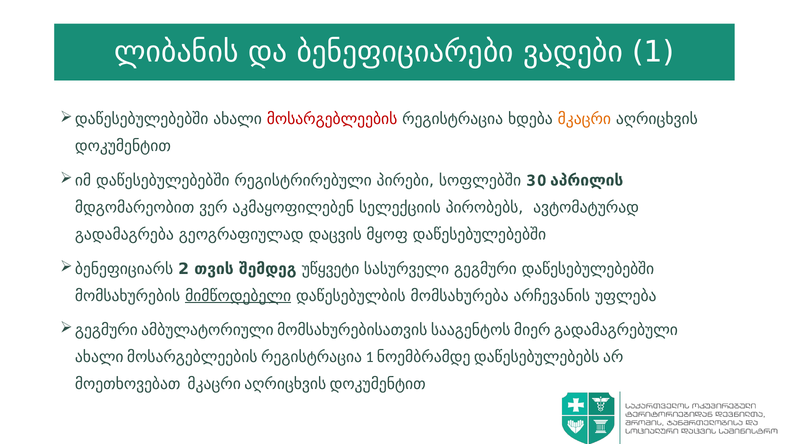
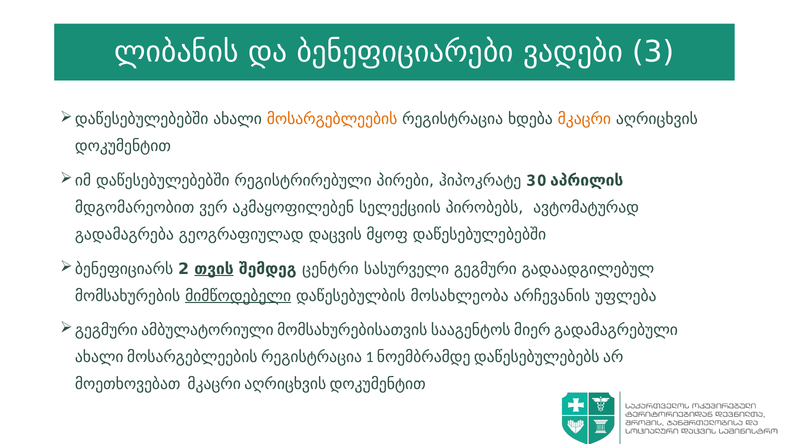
ვადები 1: 1 -> 3
მოსარგებლეების colour: red -> orange
სოფლებში: სოფლებში -> ჰიპოკრატე
თვის underline: none -> present
უწყვეტი: უწყვეტი -> ცენტრი
გეგმური დაწესებულებებში: დაწესებულებებში -> გადაადგილებულ
მომსახურება: მომსახურება -> მოსახლეობა
